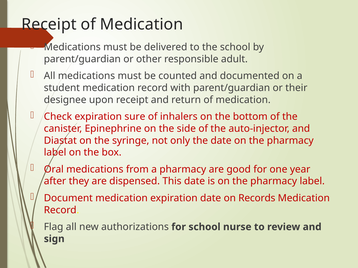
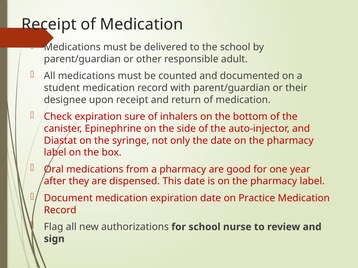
Records: Records -> Practice
